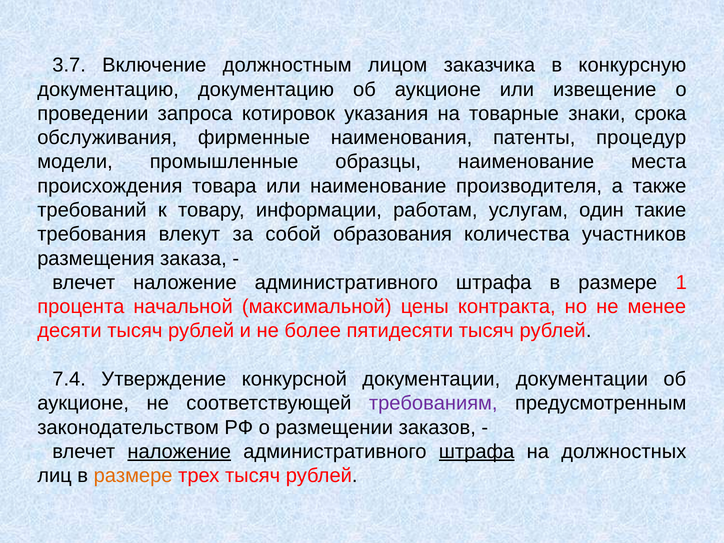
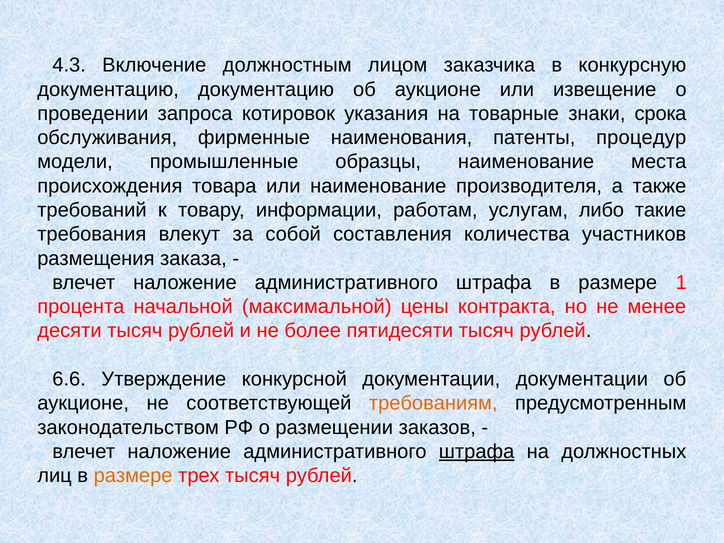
3.7: 3.7 -> 4.3
один: один -> либо
образования: образования -> составления
7.4: 7.4 -> 6.6
требованиям colour: purple -> orange
наложение at (179, 452) underline: present -> none
